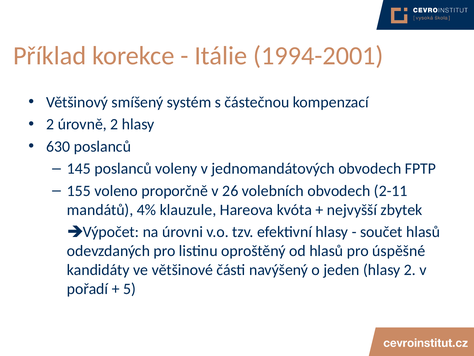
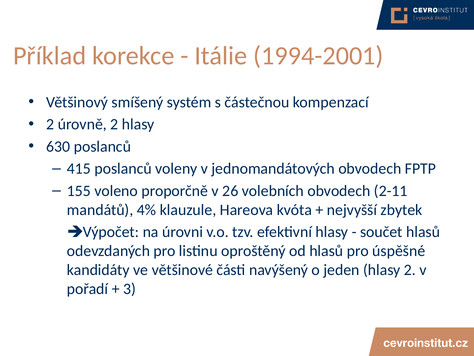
145: 145 -> 415
5: 5 -> 3
